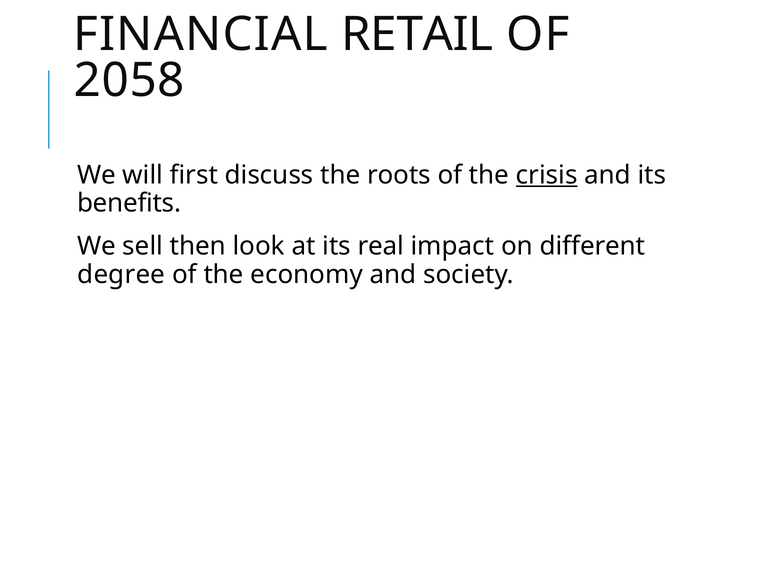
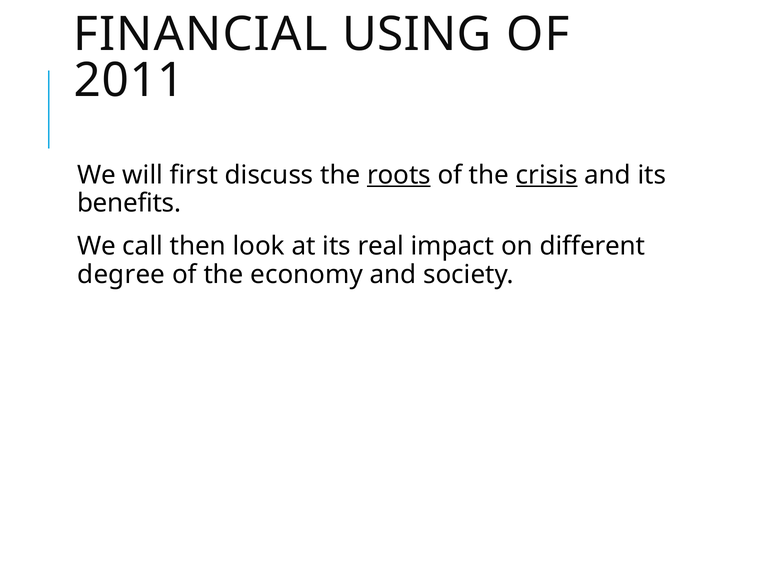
RETAIL: RETAIL -> USING
2058: 2058 -> 2011
roots underline: none -> present
sell: sell -> call
